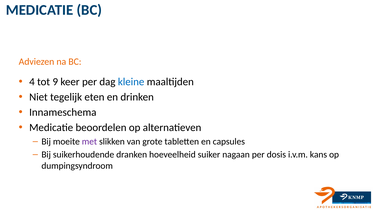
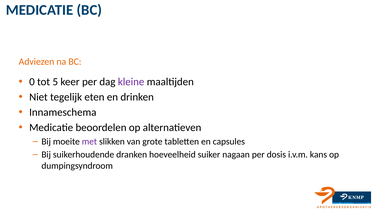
4: 4 -> 0
9: 9 -> 5
kleine colour: blue -> purple
